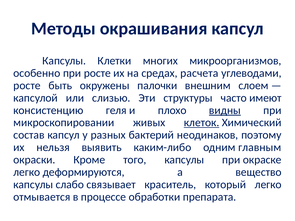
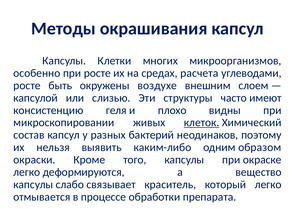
палочки: палочки -> воздухе
видны underline: present -> none
главным: главным -> образом
